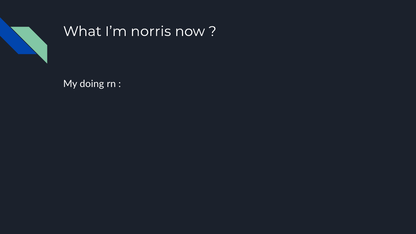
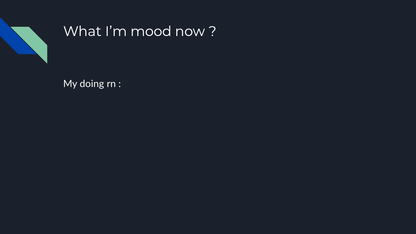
norris: norris -> mood
